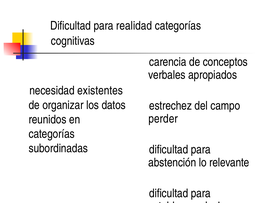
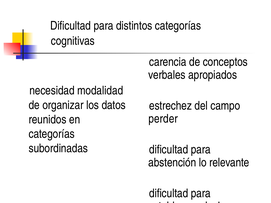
realidad: realidad -> distintos
existentes: existentes -> modalidad
